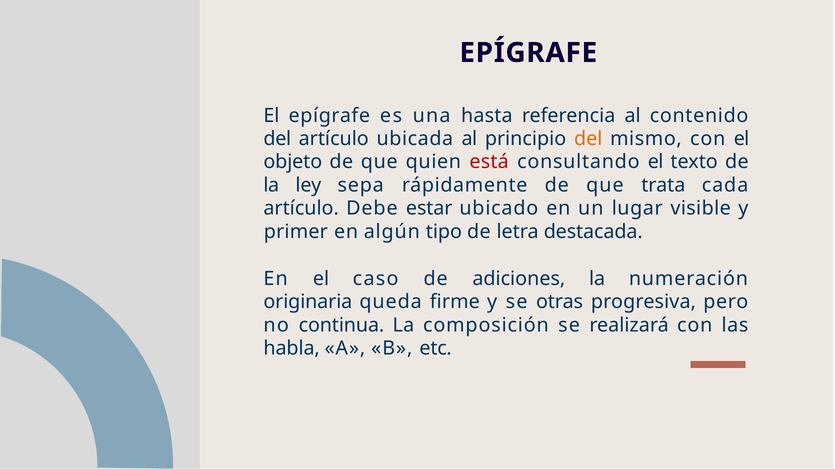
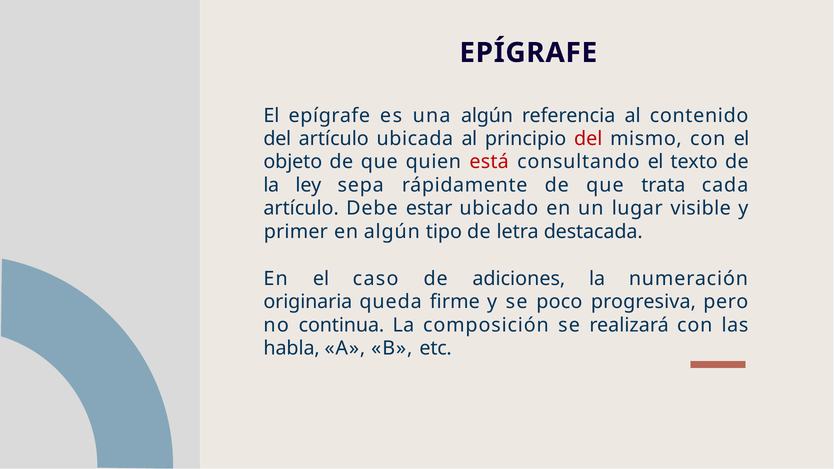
una hasta: hasta -> algún
del at (588, 139) colour: orange -> red
otras: otras -> poco
